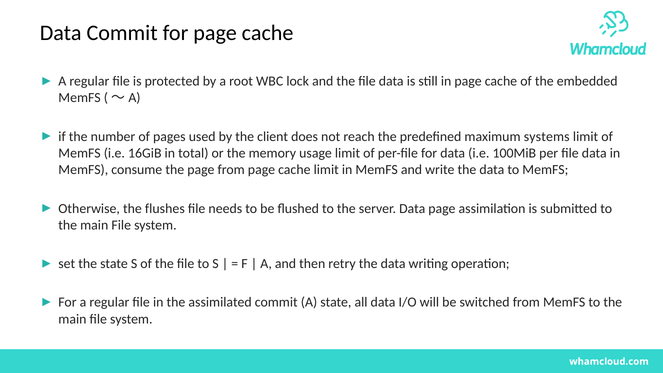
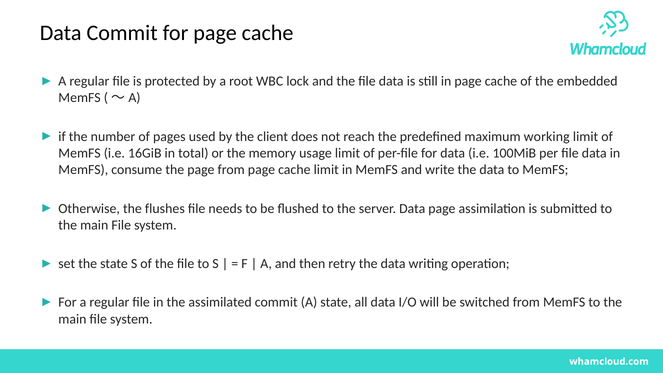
systems: systems -> working
